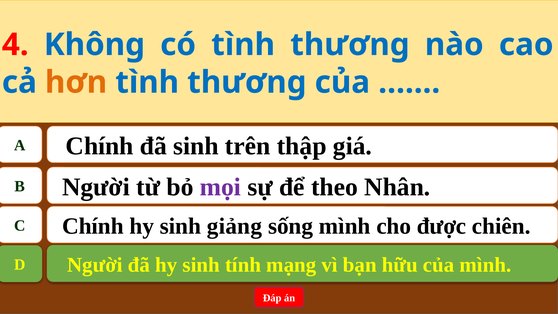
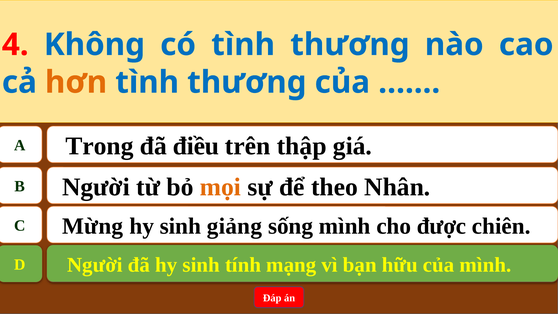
A Chính: Chính -> Trong
đã sinh: sinh -> điều
mọi colour: purple -> orange
C Chính: Chính -> Mừng
